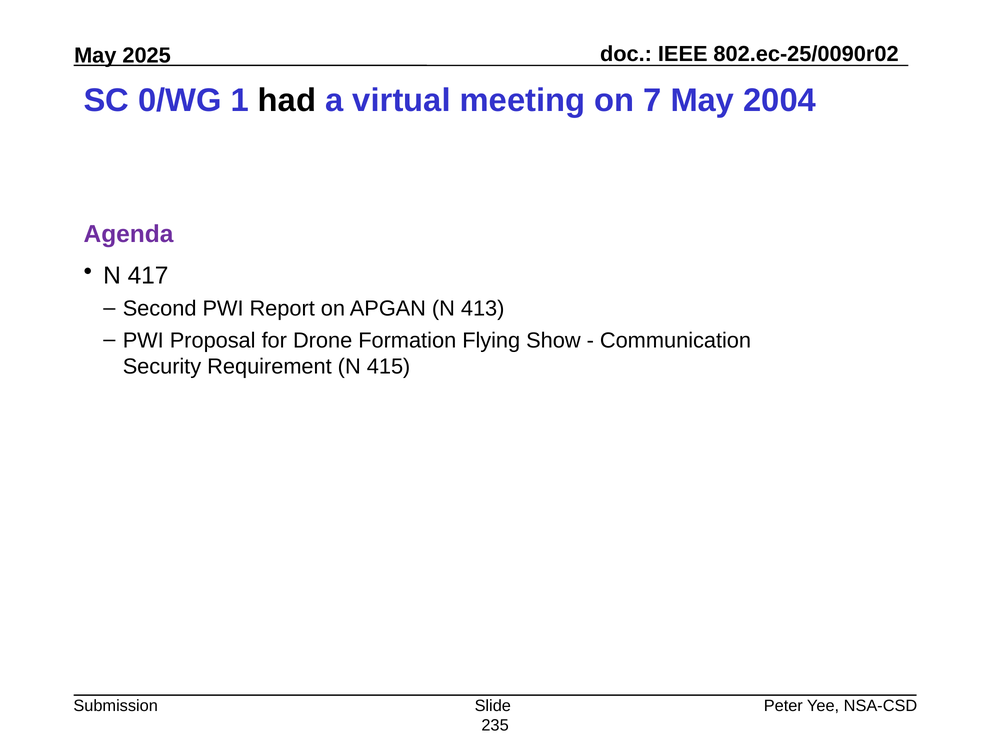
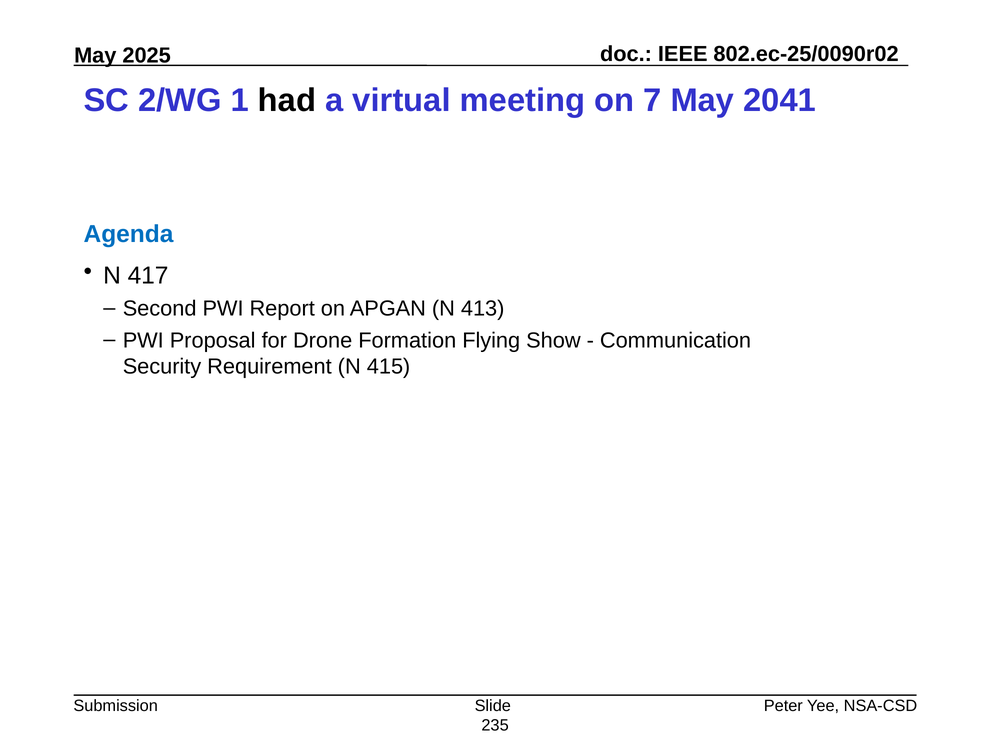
0/WG: 0/WG -> 2/WG
2004: 2004 -> 2041
Agenda colour: purple -> blue
